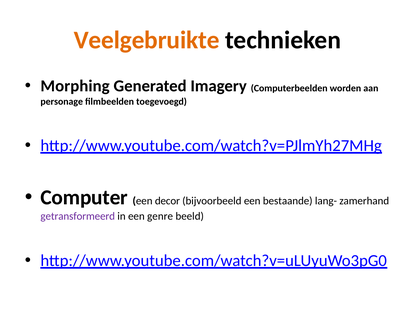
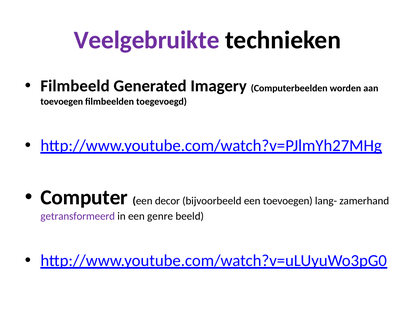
Veelgebruikte colour: orange -> purple
Morphing: Morphing -> Filmbeeld
personage at (62, 101): personage -> toevoegen
een bestaande: bestaande -> toevoegen
